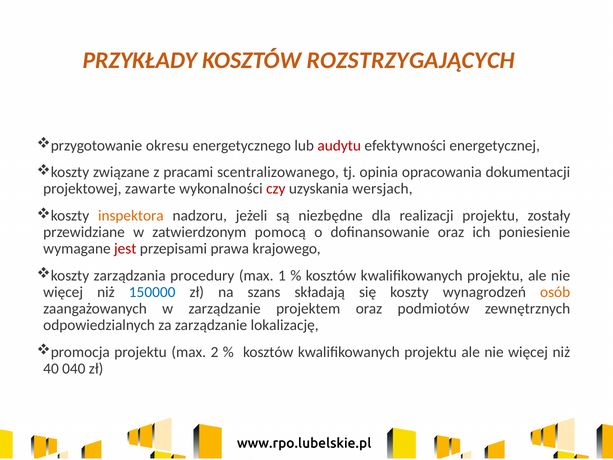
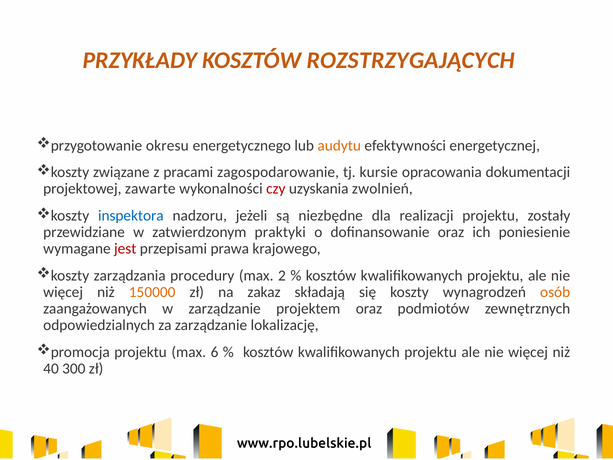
audytu colour: red -> orange
scentralizowanego: scentralizowanego -> zagospodarowanie
opinia: opinia -> kursie
wersjach: wersjach -> zwolnień
inspektora colour: orange -> blue
pomocą: pomocą -> praktyki
1: 1 -> 2
150000 colour: blue -> orange
szans: szans -> zakaz
2: 2 -> 6
040: 040 -> 300
